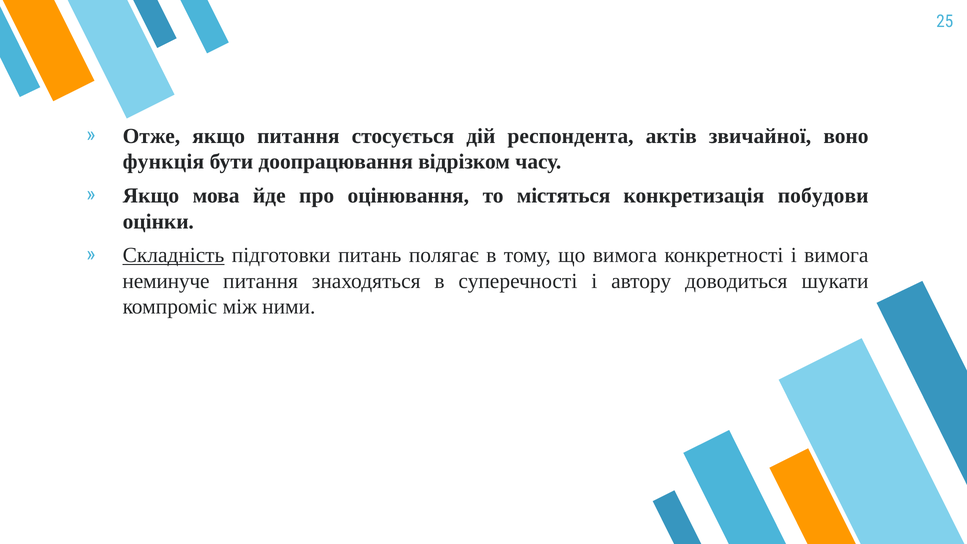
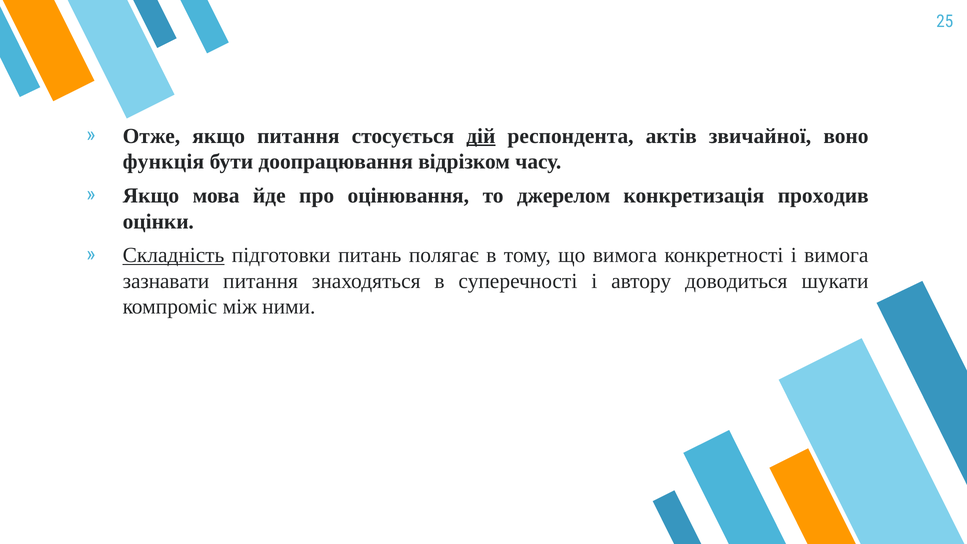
дій underline: none -> present
містяться: містяться -> джерелом
побудови: побудови -> проходив
неминуче: неминуче -> зазнавати
